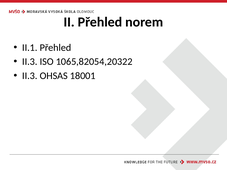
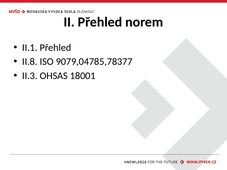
II.3 at (30, 62): II.3 -> II.8
1065,82054,20322: 1065,82054,20322 -> 9079,04785,78377
